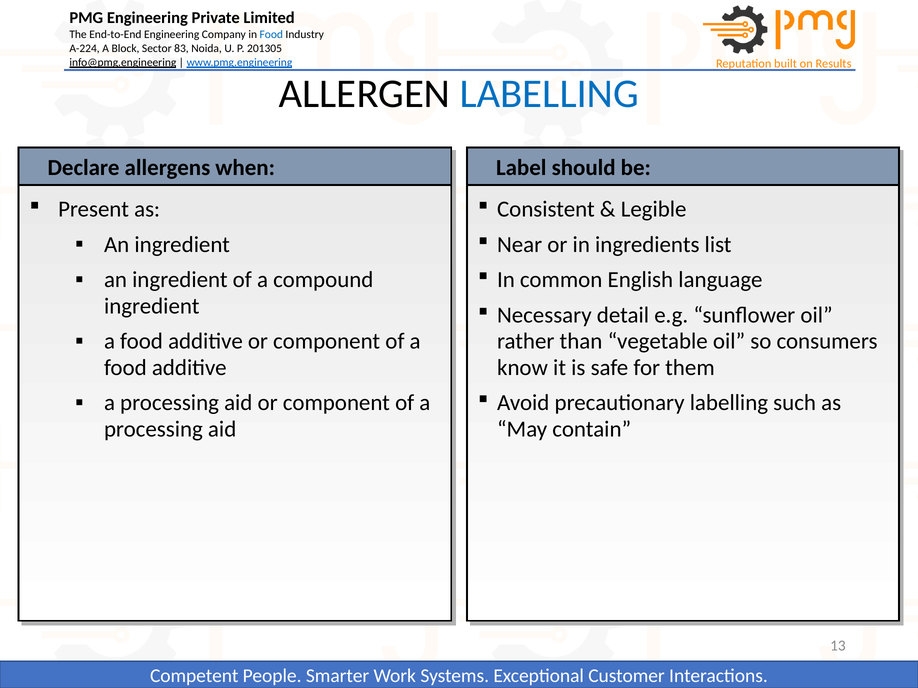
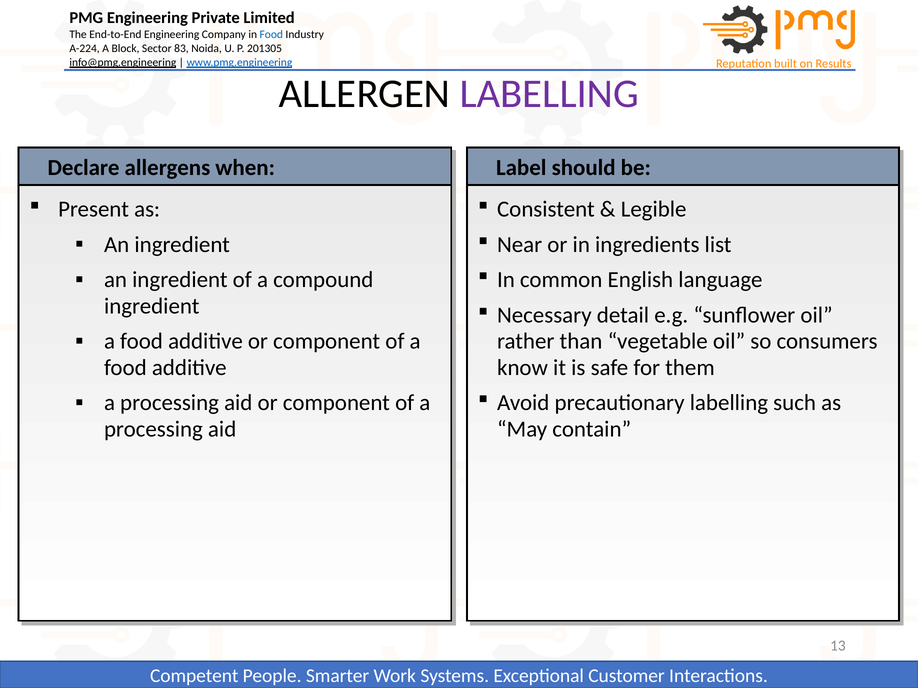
LABELLING at (549, 94) colour: blue -> purple
